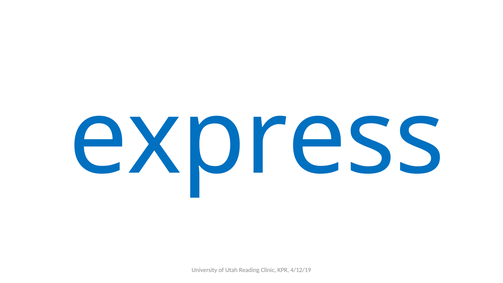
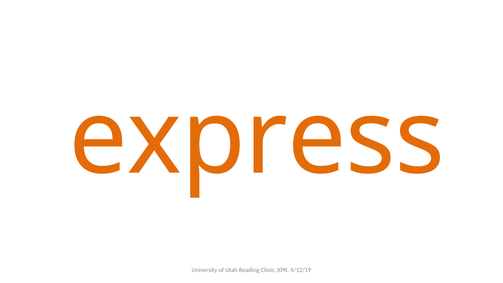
express colour: blue -> orange
